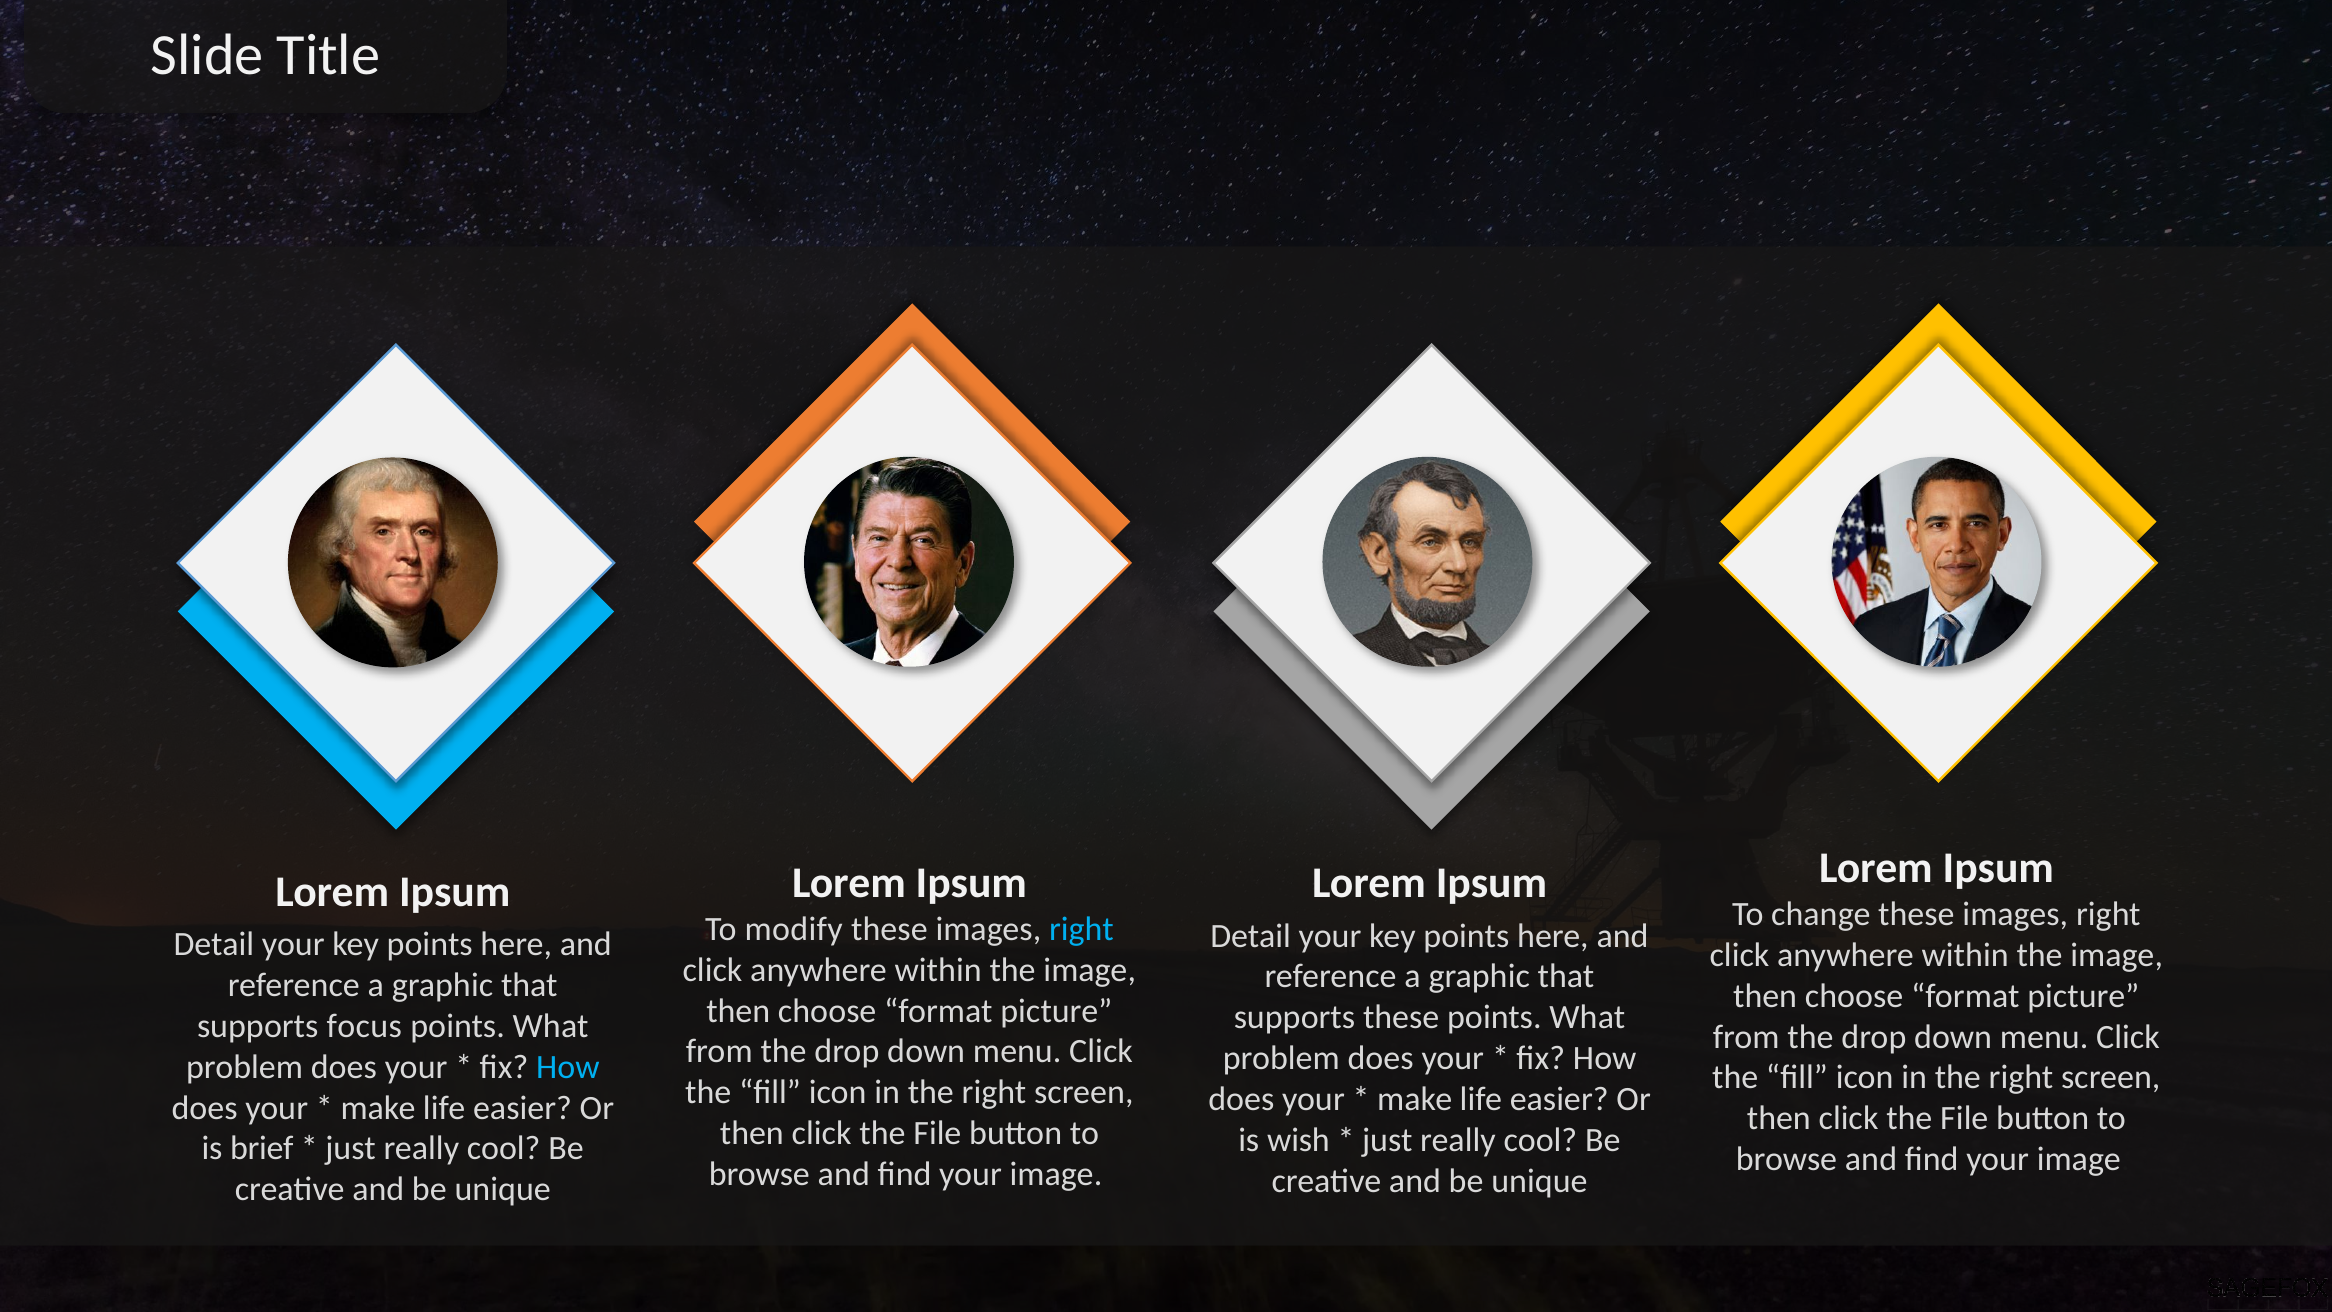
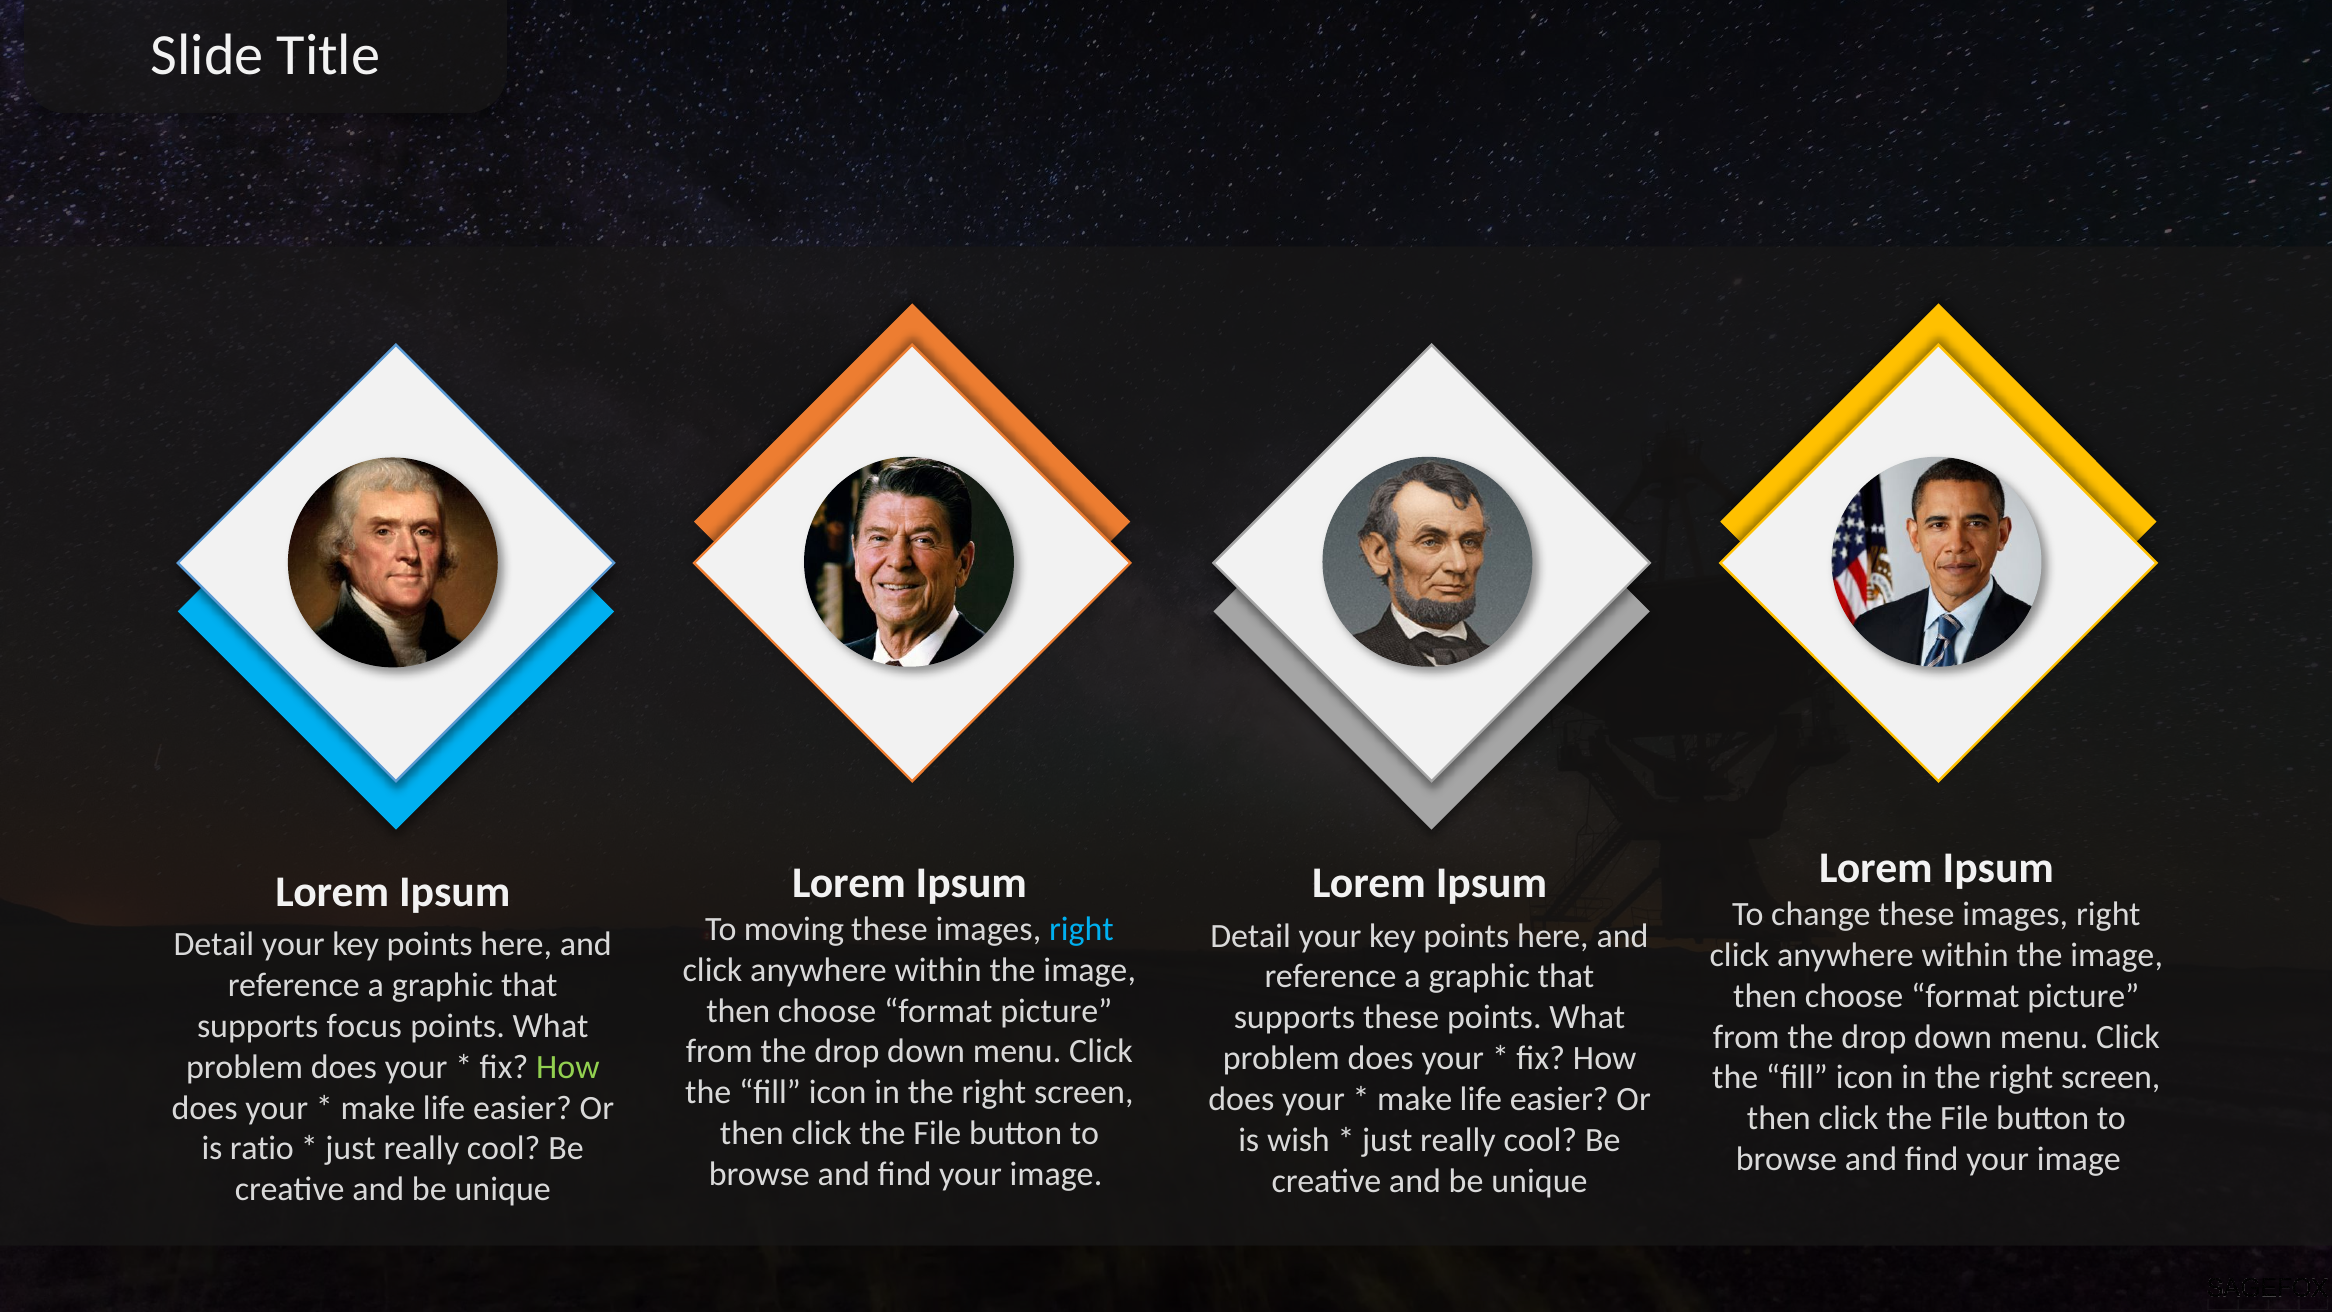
modify: modify -> moving
How at (568, 1067) colour: light blue -> light green
brief: brief -> ratio
